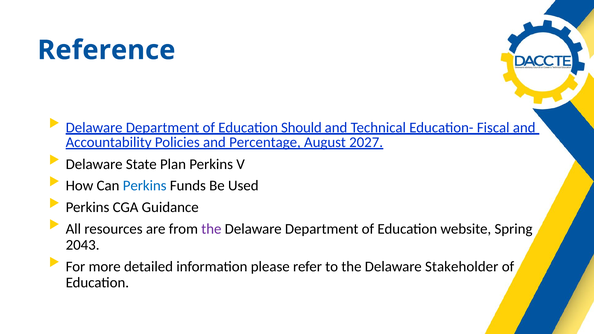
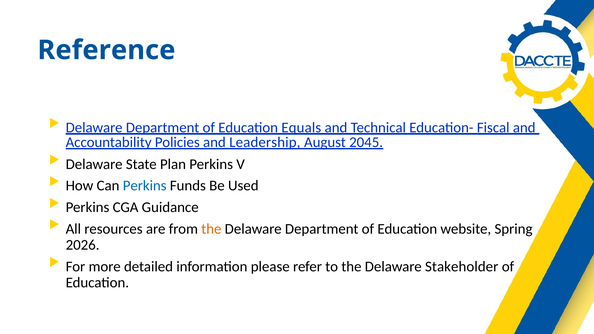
Should: Should -> Equals
Percentage: Percentage -> Leadership
2027: 2027 -> 2045
the at (211, 229) colour: purple -> orange
2043: 2043 -> 2026
